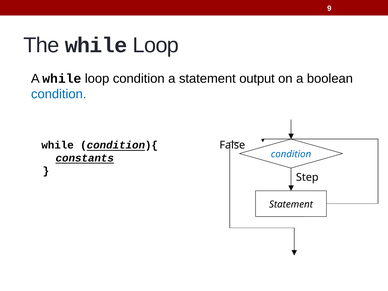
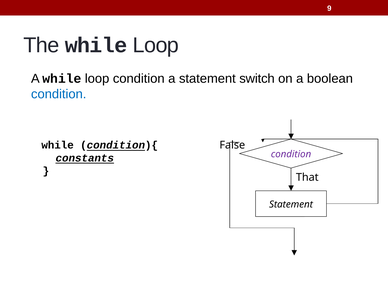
output: output -> switch
condition at (291, 154) colour: blue -> purple
Step: Step -> That
